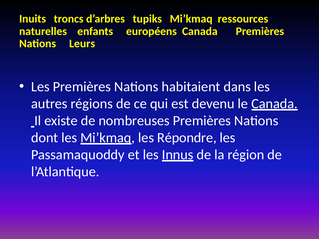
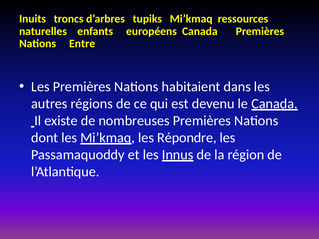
Leurs: Leurs -> Entre
